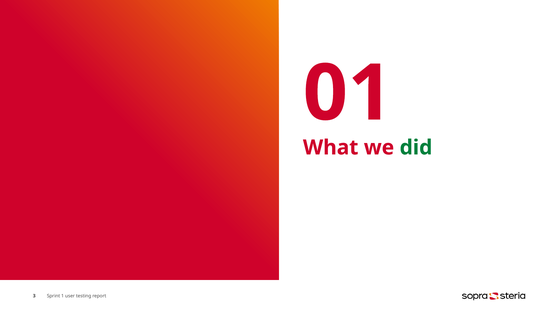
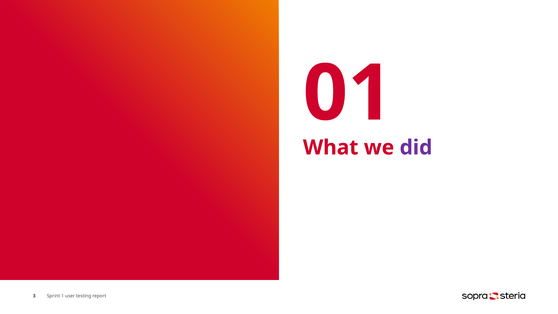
did colour: green -> purple
